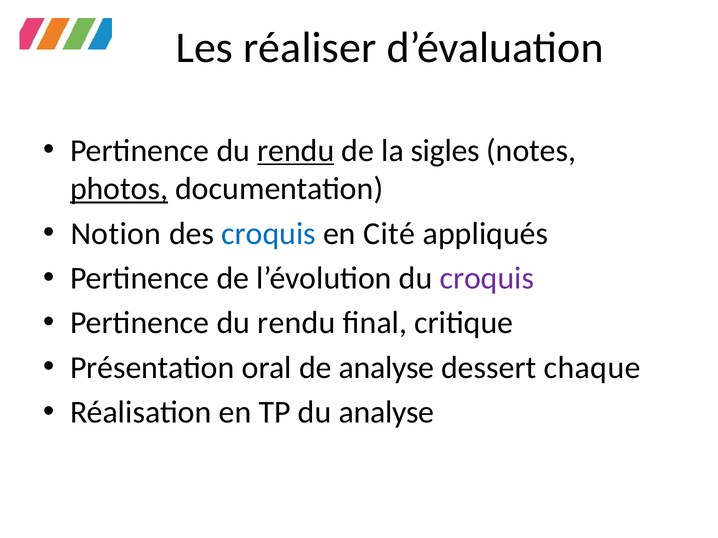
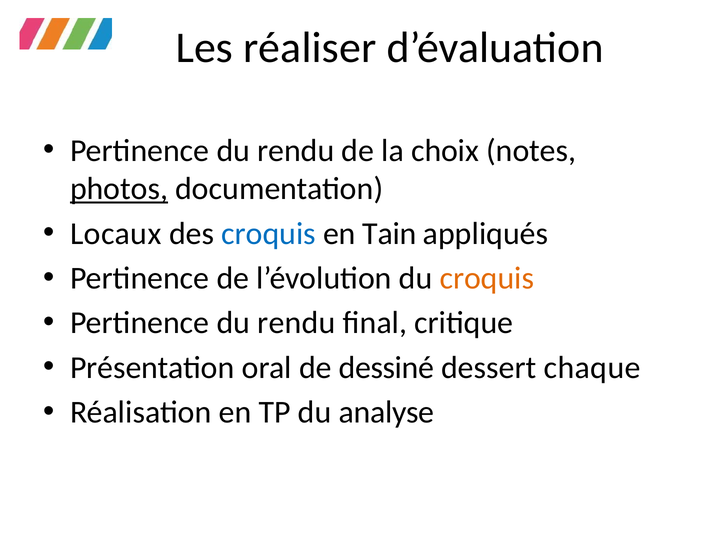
rendu at (296, 151) underline: present -> none
sigles: sigles -> choix
Notion: Notion -> Locaux
Cité: Cité -> Tain
croquis at (487, 278) colour: purple -> orange
de analyse: analyse -> dessiné
